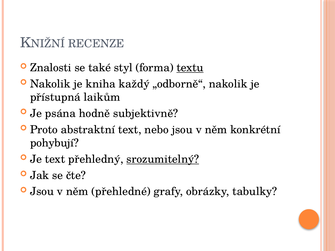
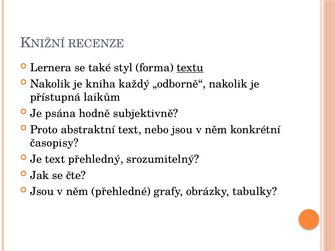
Znalosti: Znalosti -> Lernera
pohybují: pohybují -> časopisy
srozumitelný underline: present -> none
